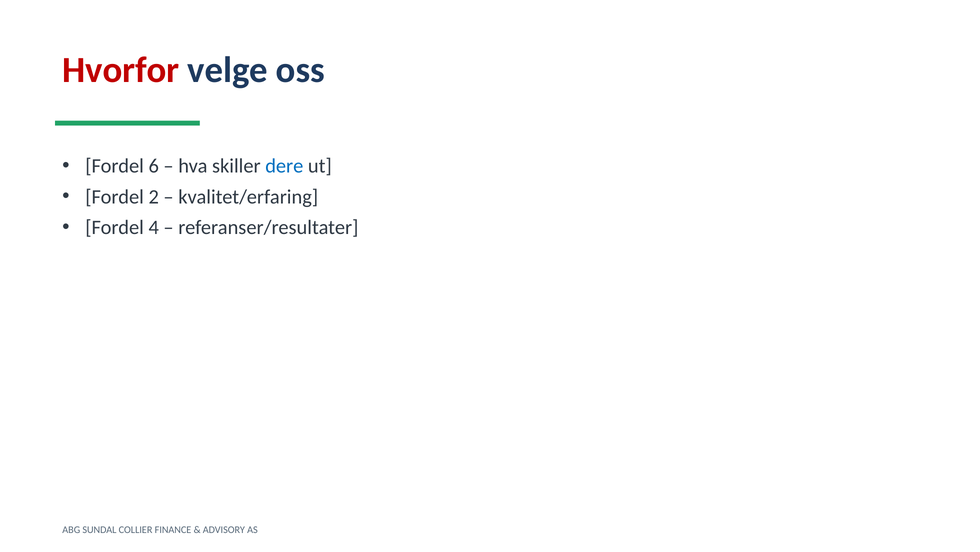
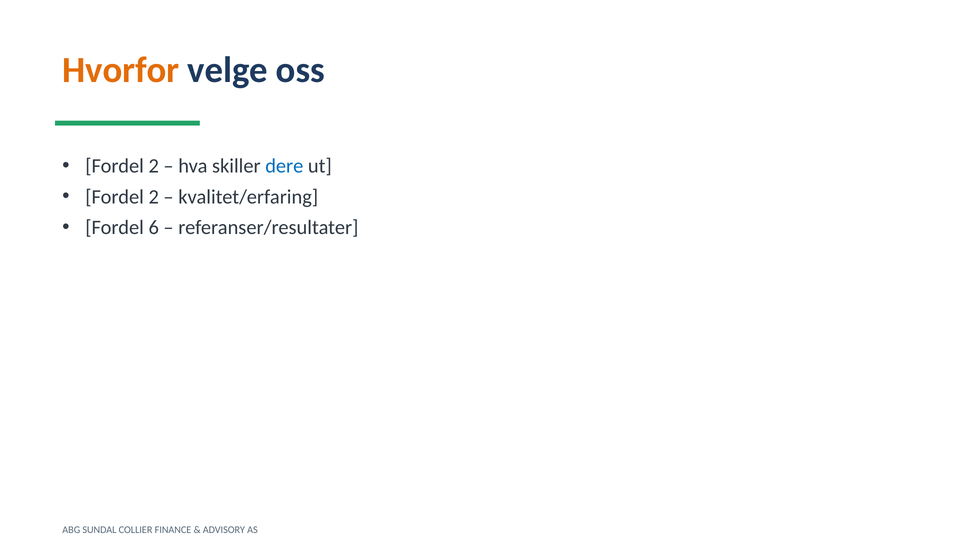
Hvorfor colour: red -> orange
6 at (154, 166): 6 -> 2
4: 4 -> 6
